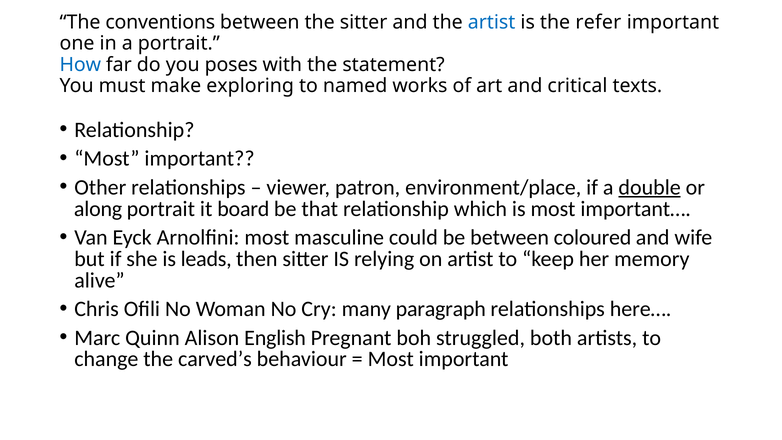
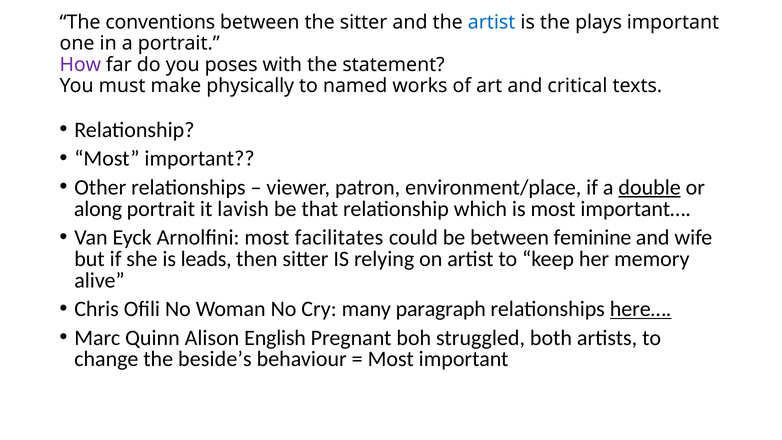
refer: refer -> plays
How colour: blue -> purple
exploring: exploring -> physically
board: board -> lavish
masculine: masculine -> facilitates
coloured: coloured -> feminine
here… underline: none -> present
carved’s: carved’s -> beside’s
